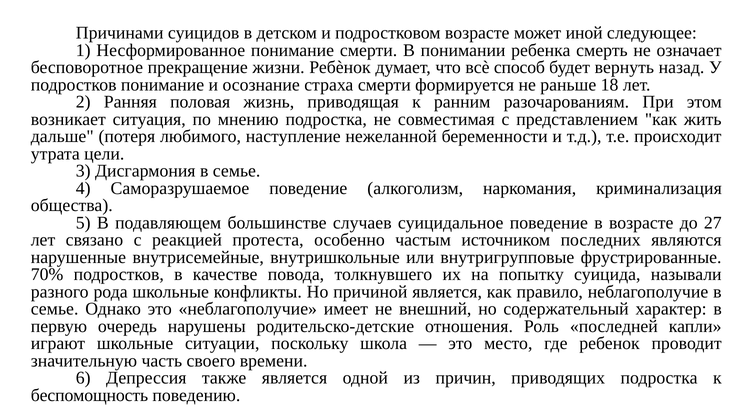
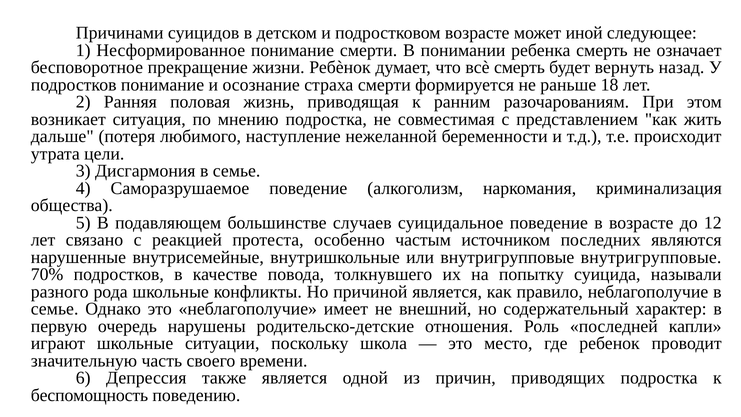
всѐ способ: способ -> смерть
27: 27 -> 12
внутригрупповые фрустрированные: фрустрированные -> внутригрупповые
